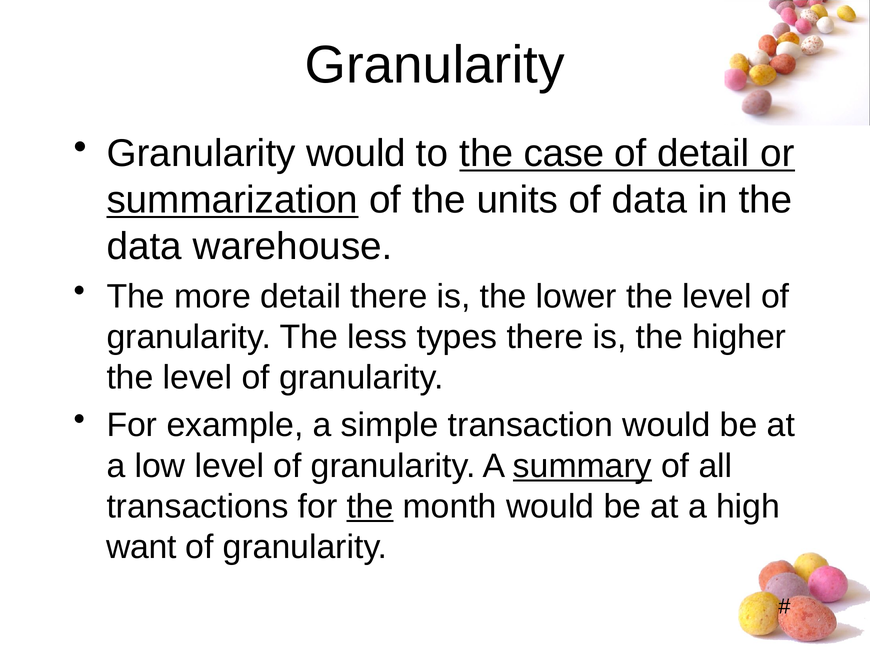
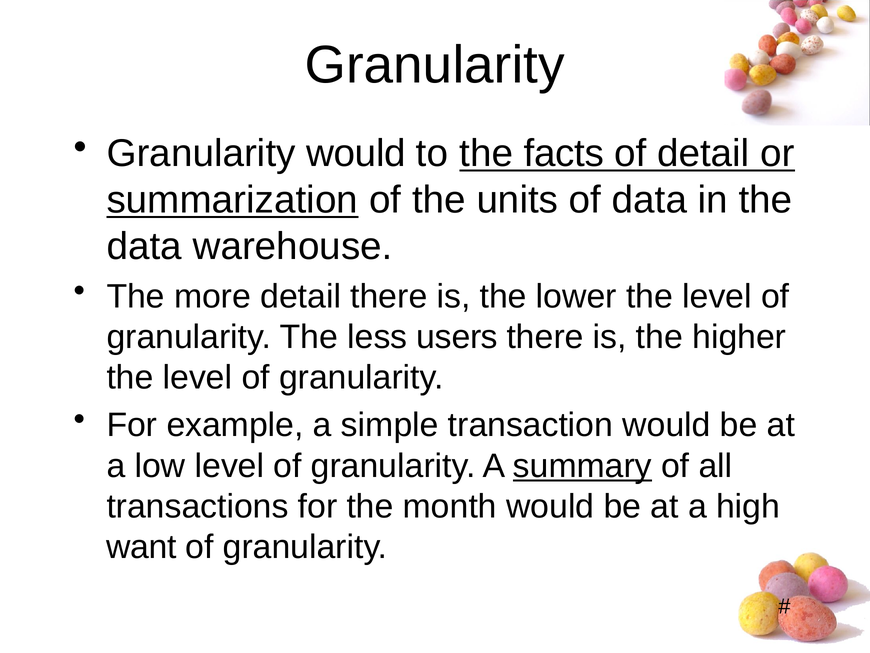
case: case -> facts
types: types -> users
the at (370, 506) underline: present -> none
